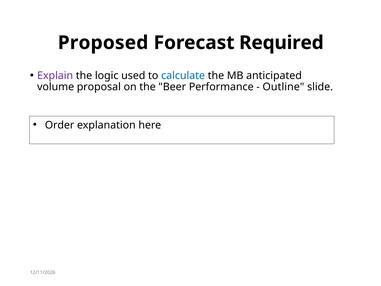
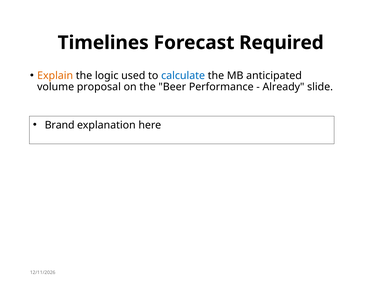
Proposed: Proposed -> Timelines
Explain colour: purple -> orange
Outline: Outline -> Already
Order: Order -> Brand
